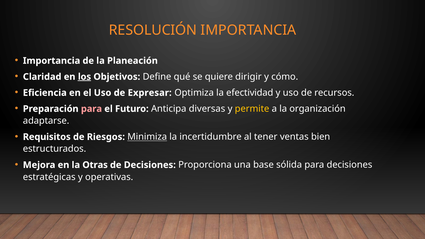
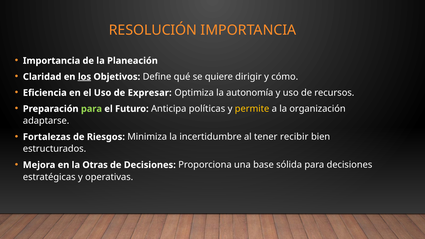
efectividad: efectividad -> autonomía
para at (91, 109) colour: pink -> light green
diversas: diversas -> políticas
Requisitos: Requisitos -> Fortalezas
Minimiza underline: present -> none
ventas: ventas -> recibir
